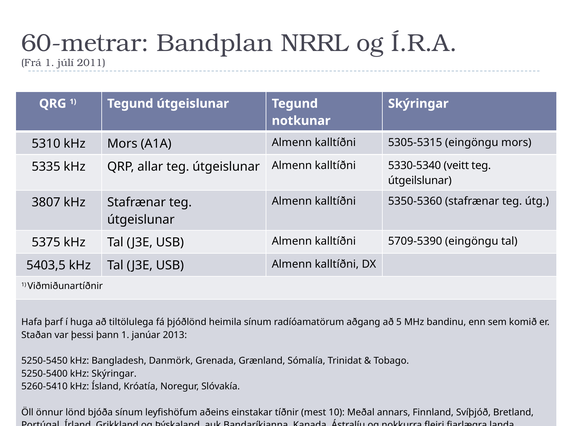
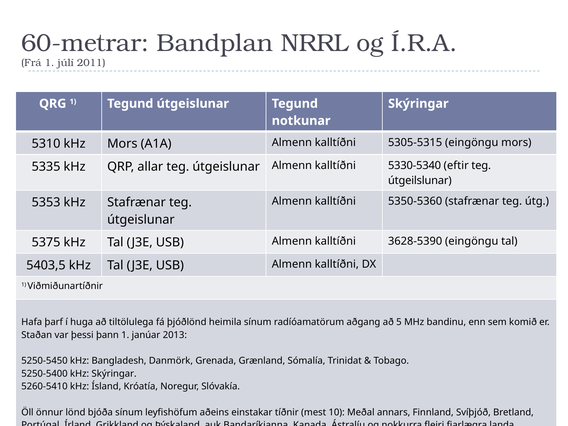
veitt: veitt -> eftir
3807: 3807 -> 5353
5709-5390: 5709-5390 -> 3628-5390
